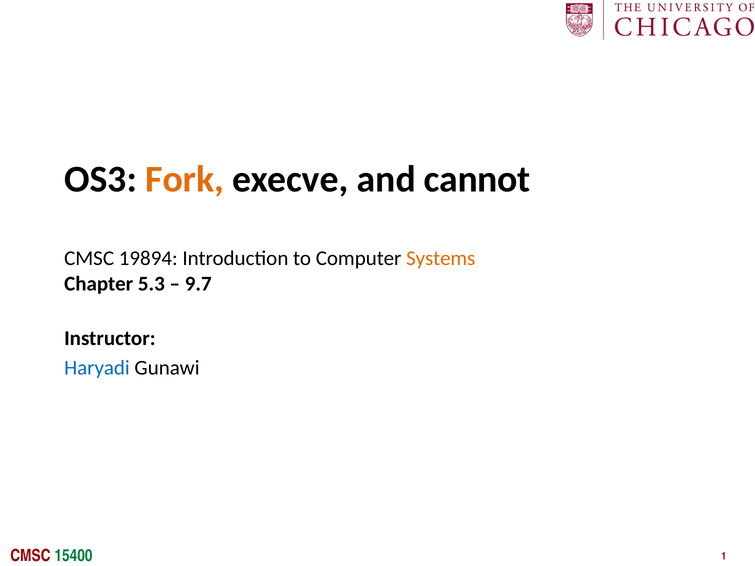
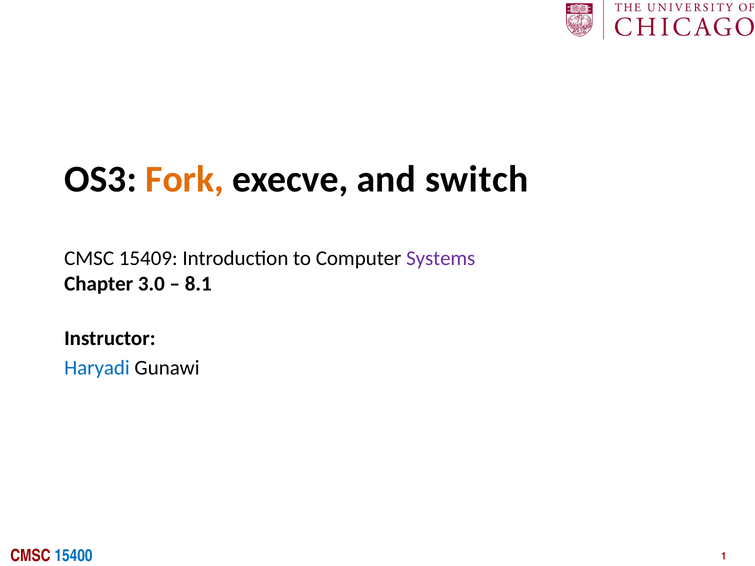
cannot: cannot -> switch
19894: 19894 -> 15409
Systems colour: orange -> purple
5.3: 5.3 -> 3.0
9.7: 9.7 -> 8.1
15400 colour: green -> blue
